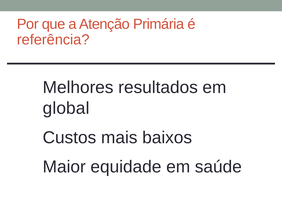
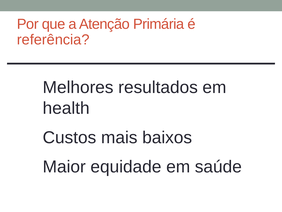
global: global -> health
